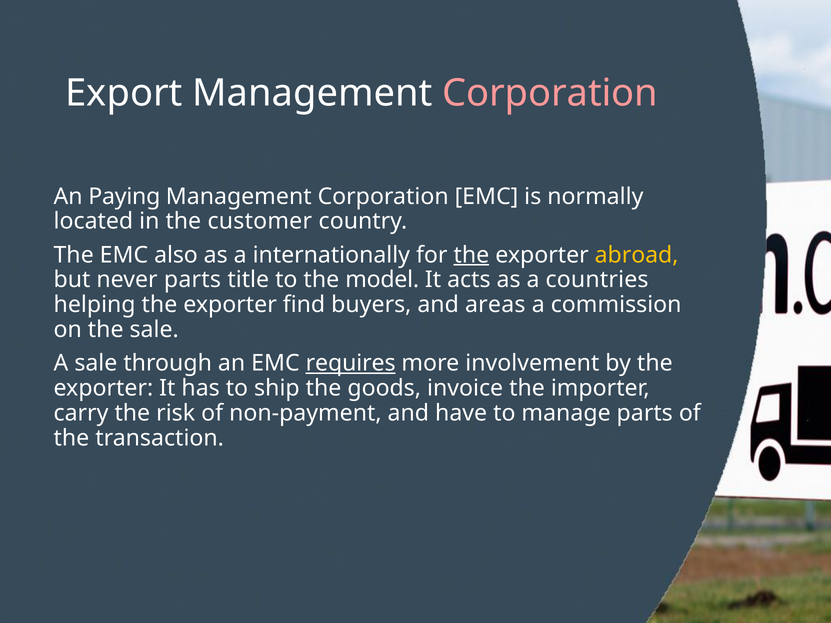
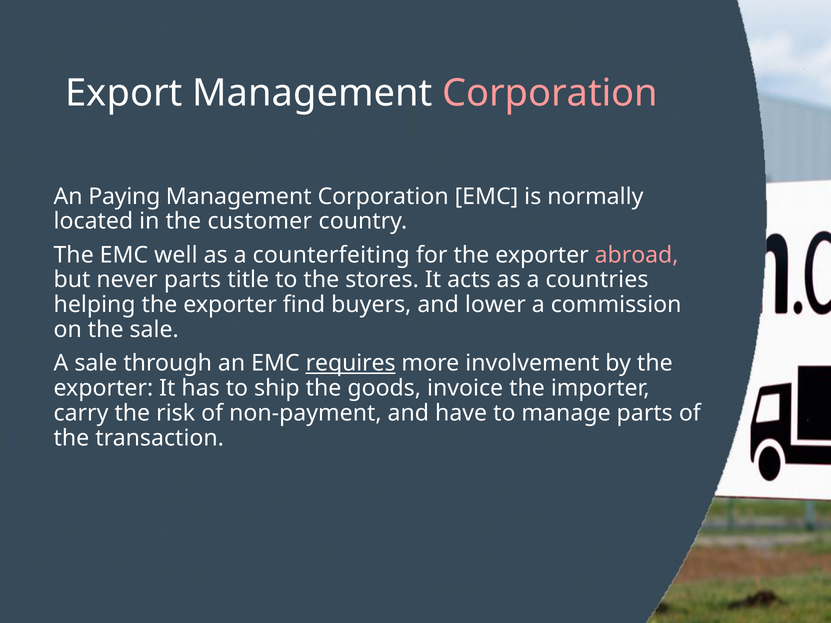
also: also -> well
internationally: internationally -> counterfeiting
the at (471, 255) underline: present -> none
abroad colour: yellow -> pink
model: model -> stores
areas: areas -> lower
